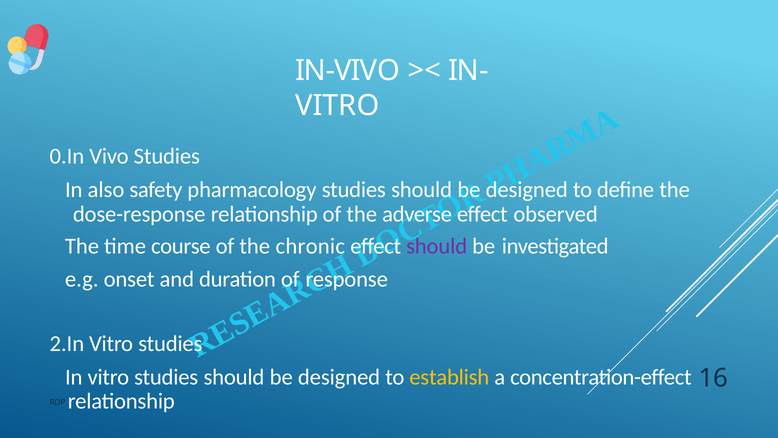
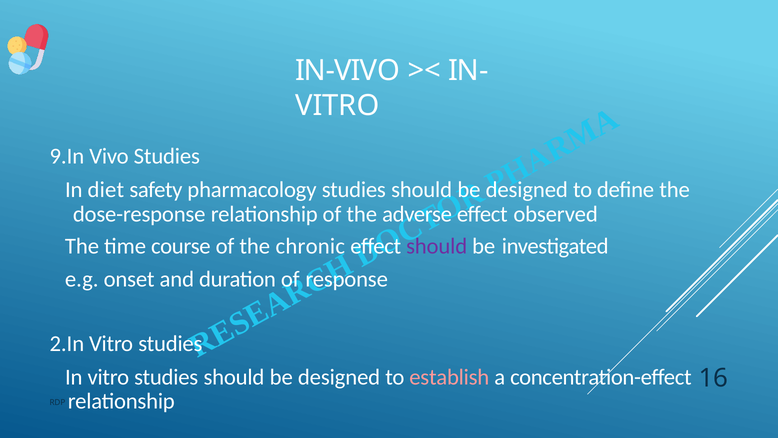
0.In: 0.In -> 9.In
also: also -> diet
establish colour: yellow -> pink
